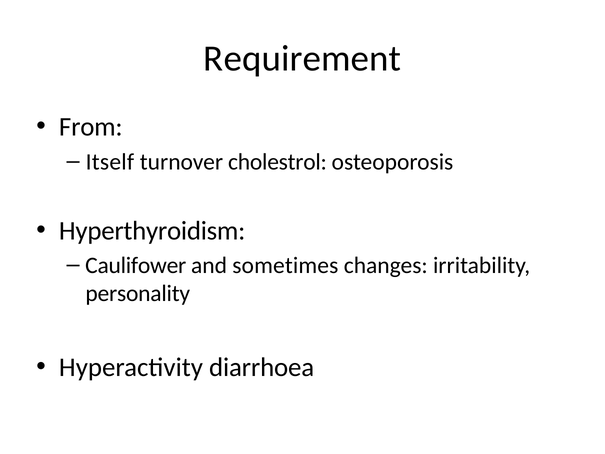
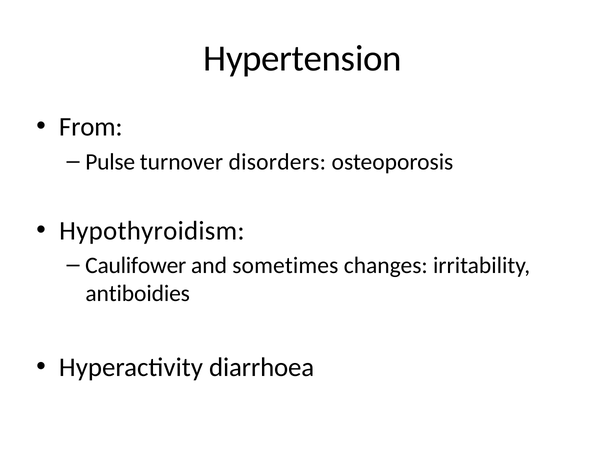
Requirement: Requirement -> Hypertension
Itself: Itself -> Pulse
cholestrol: cholestrol -> disorders
Hyperthyroidism: Hyperthyroidism -> Hypothyroidism
personality: personality -> antiboidies
